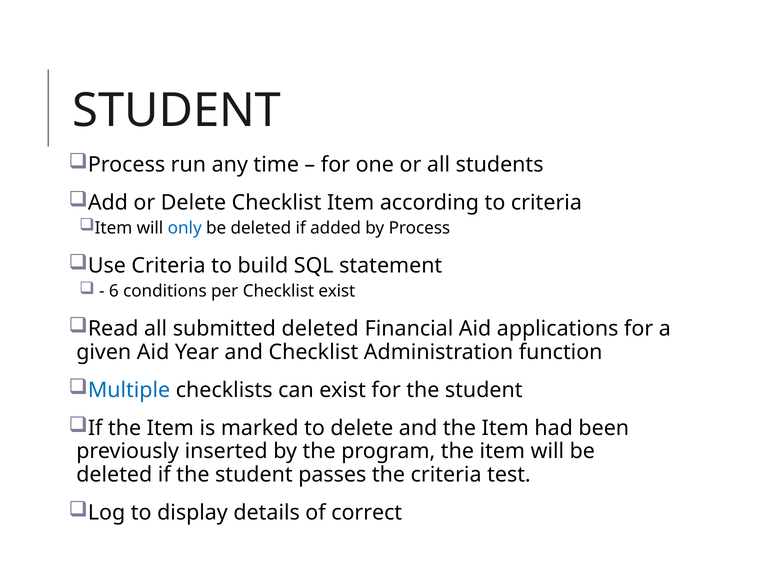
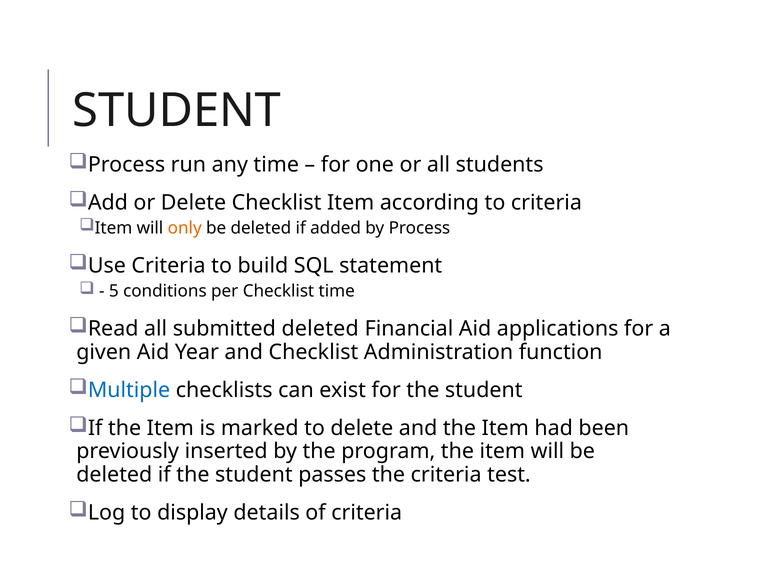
only colour: blue -> orange
6: 6 -> 5
Checklist exist: exist -> time
of correct: correct -> criteria
